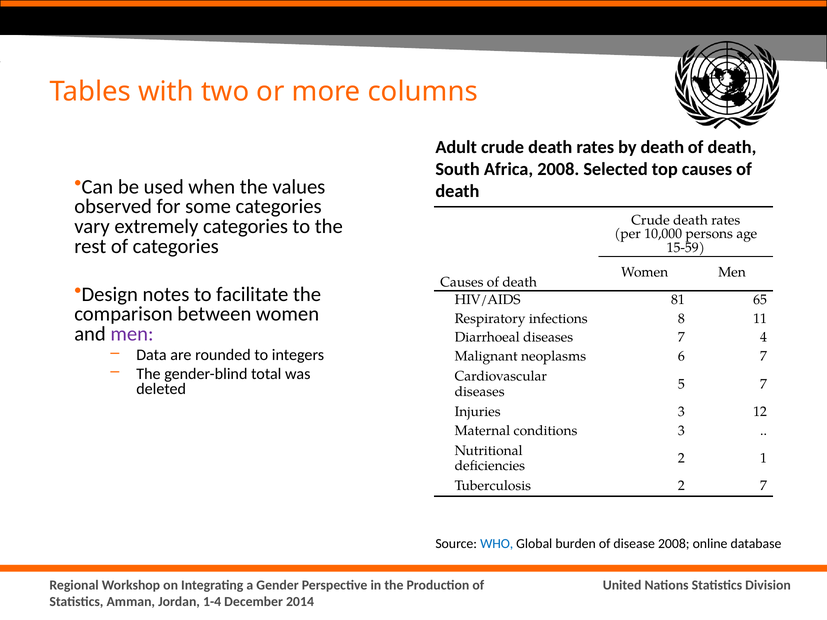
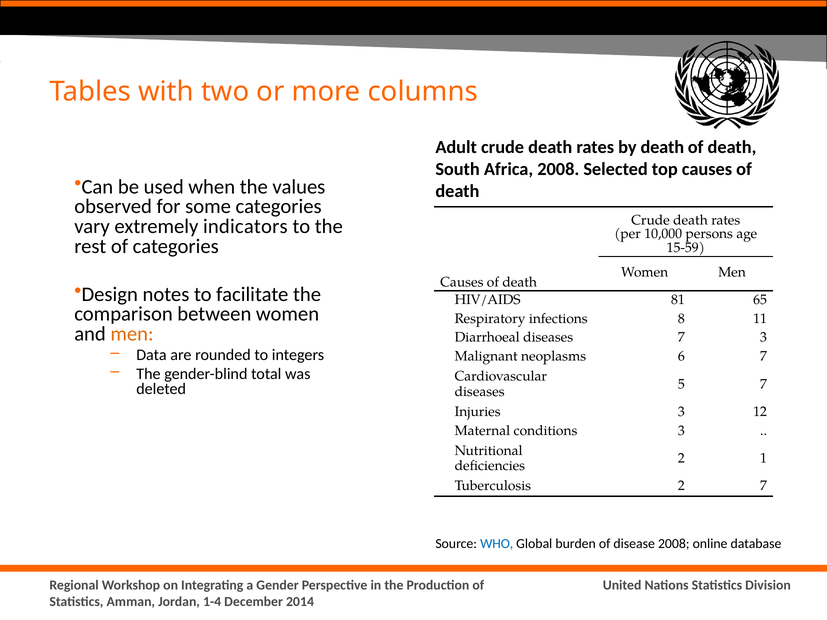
extremely categories: categories -> indicators
men at (132, 334) colour: purple -> orange
7 4: 4 -> 3
